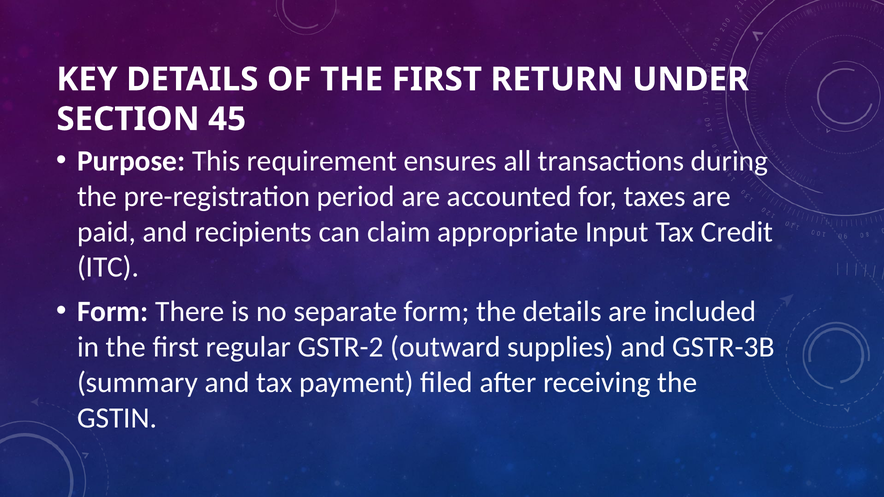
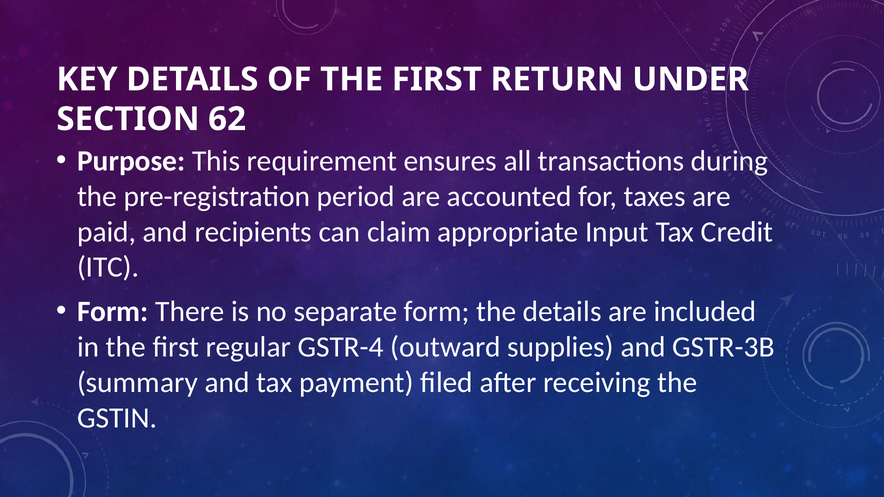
45: 45 -> 62
GSTR-2: GSTR-2 -> GSTR-4
